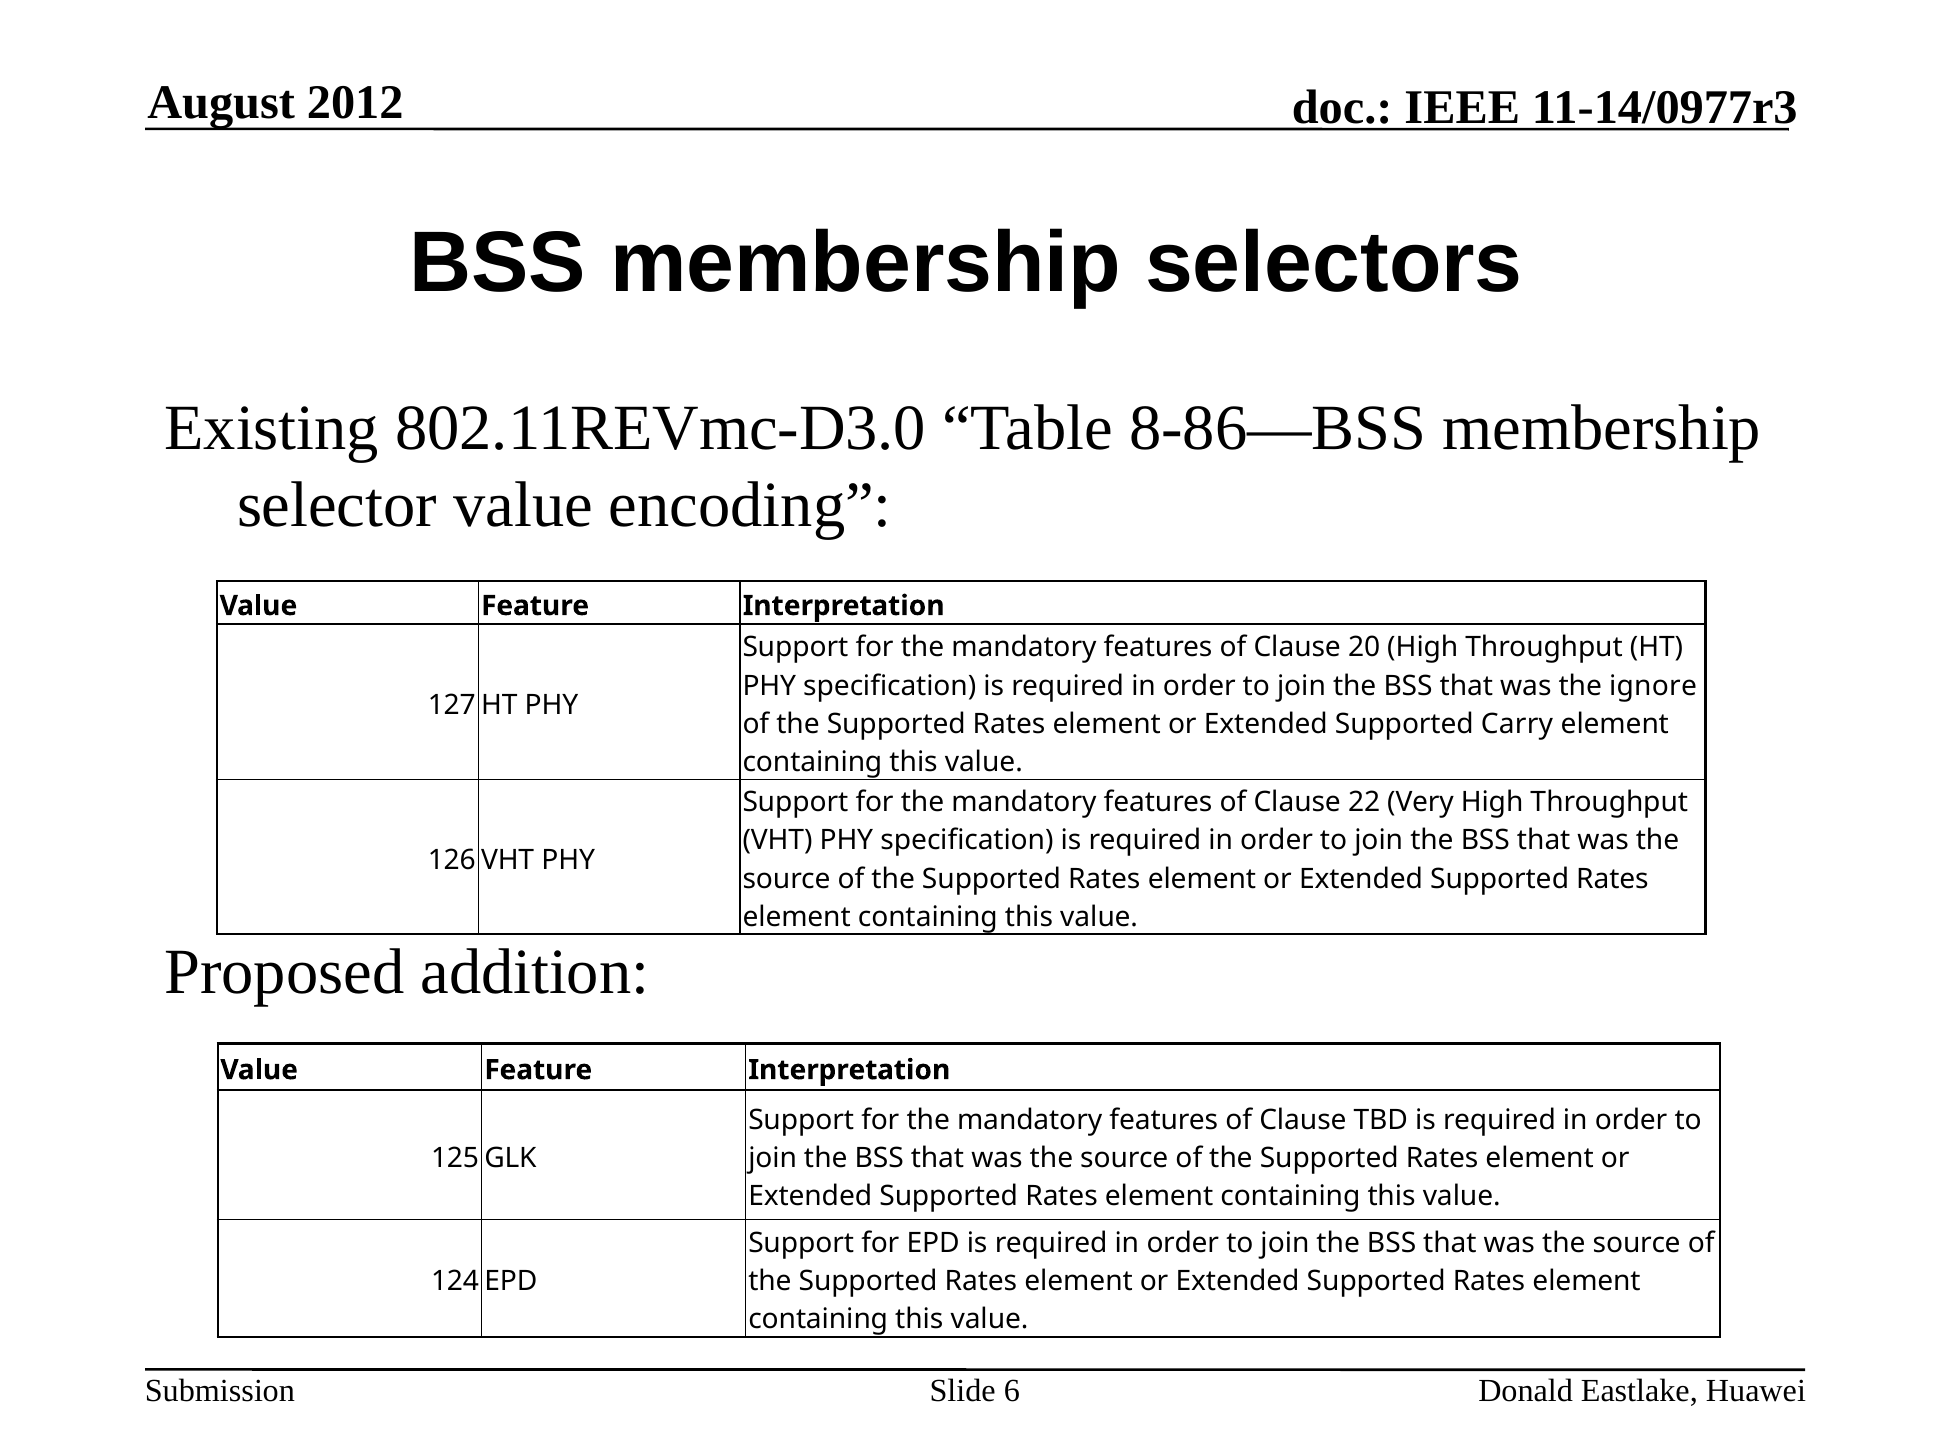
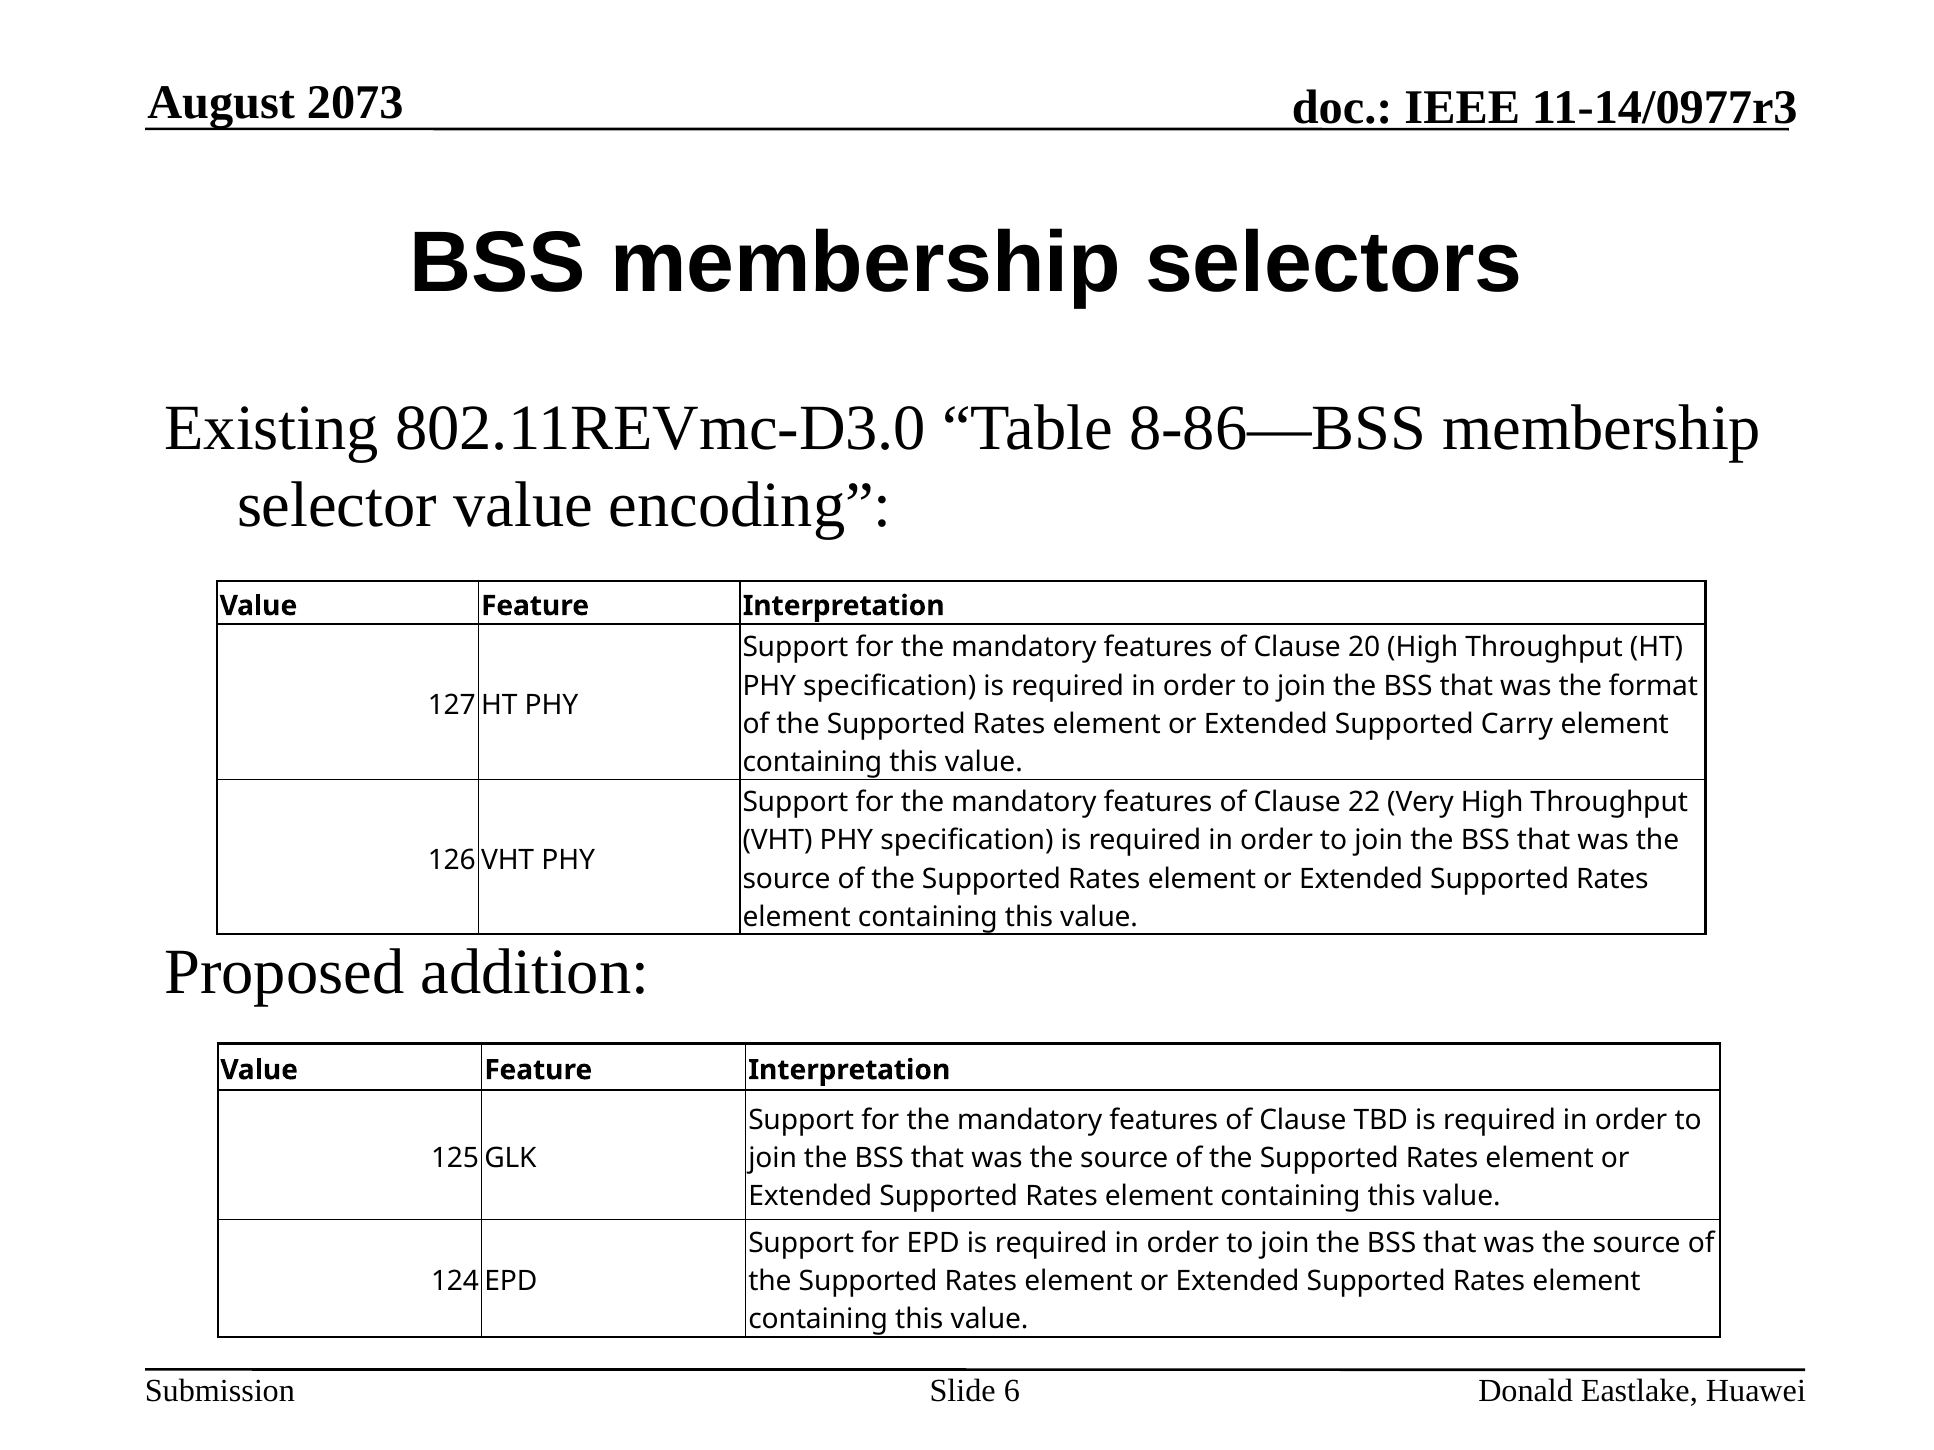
2012: 2012 -> 2073
ignore: ignore -> format
